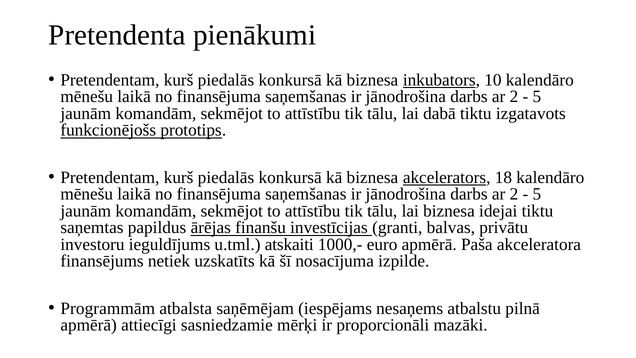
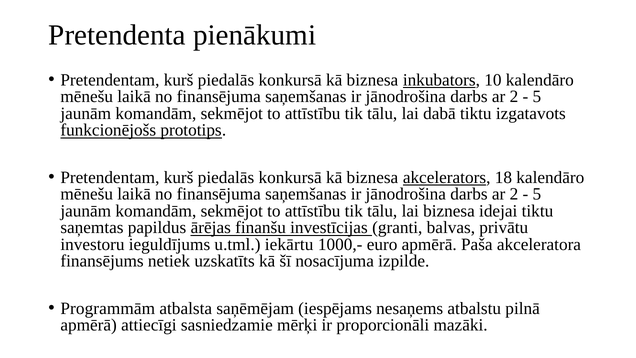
atskaiti: atskaiti -> iekārtu
